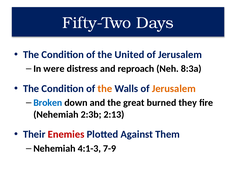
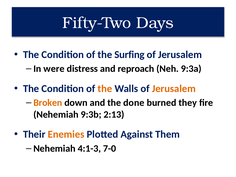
United: United -> Surfing
8:3a: 8:3a -> 9:3a
Broken colour: blue -> orange
great: great -> done
2:3b: 2:3b -> 9:3b
Enemies colour: red -> orange
7-9: 7-9 -> 7-0
